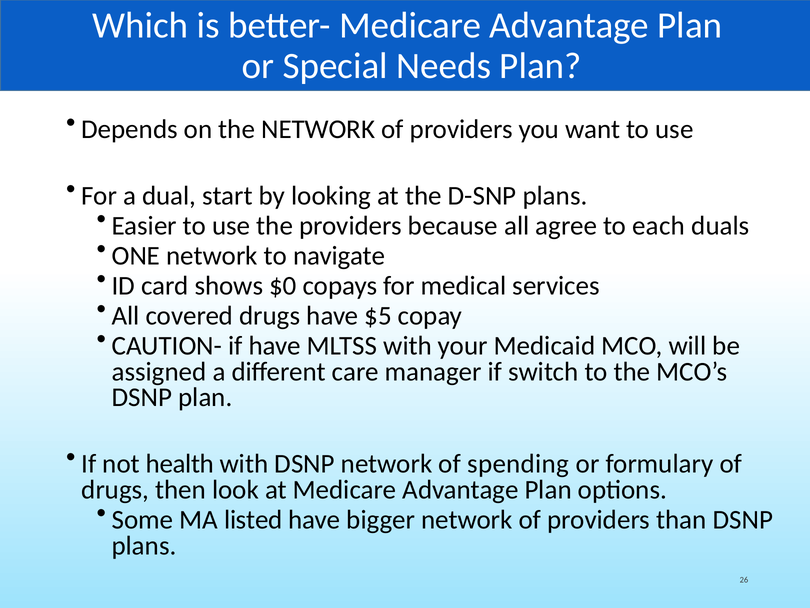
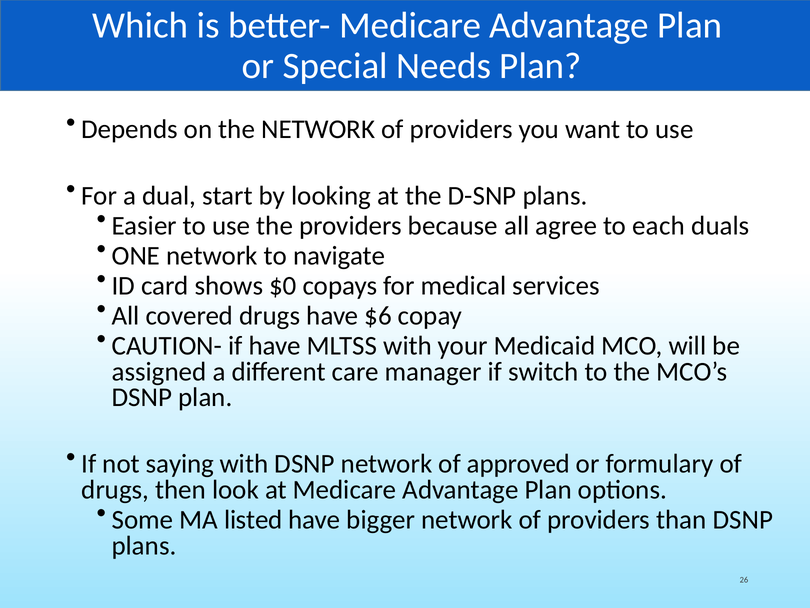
$5: $5 -> $6
health: health -> saying
spending: spending -> approved
